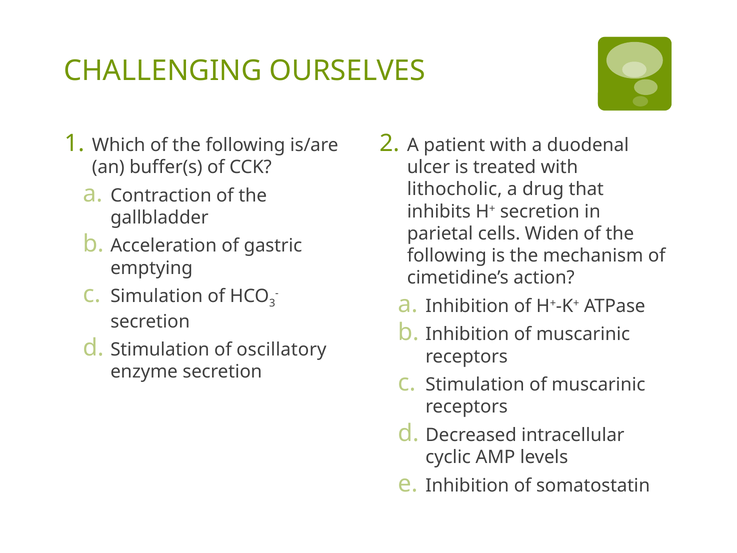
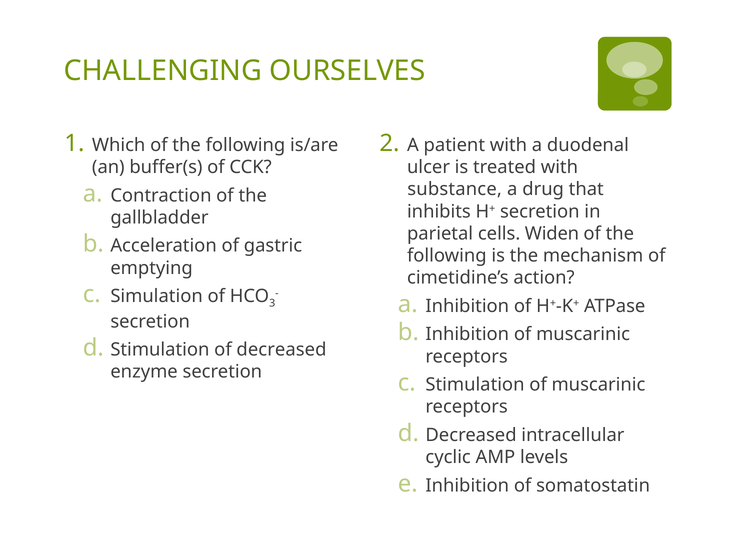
lithocholic: lithocholic -> substance
of oscillatory: oscillatory -> decreased
